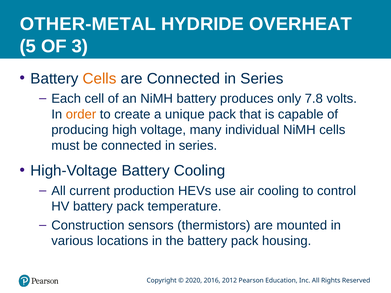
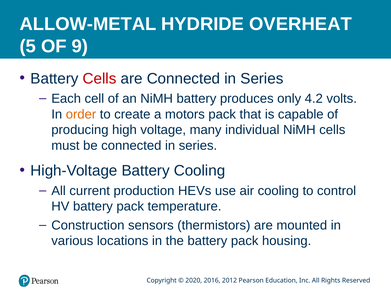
OTHER-METAL: OTHER-METAL -> ALLOW-METAL
3: 3 -> 9
Cells at (100, 79) colour: orange -> red
7.8: 7.8 -> 4.2
unique: unique -> motors
